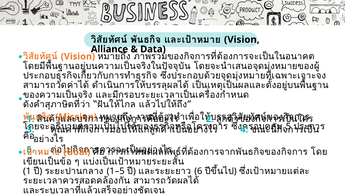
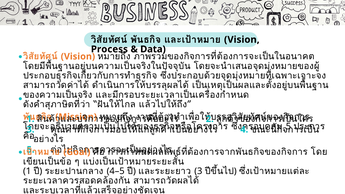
Alliance: Alliance -> Process
1–5: 1–5 -> 4–5
6 at (198, 171): 6 -> 3
